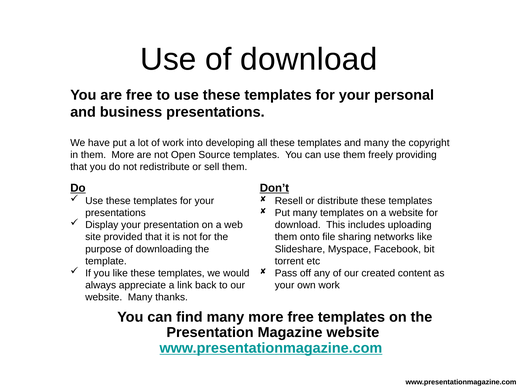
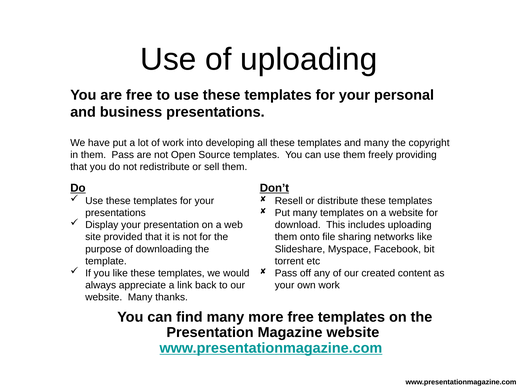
of download: download -> uploading
them More: More -> Pass
